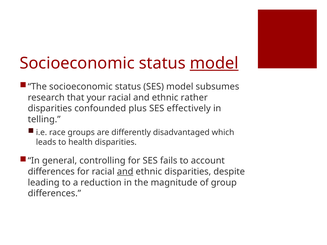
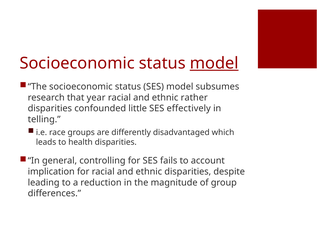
your: your -> year
plus: plus -> little
differences at (51, 172): differences -> implication
and at (125, 172) underline: present -> none
